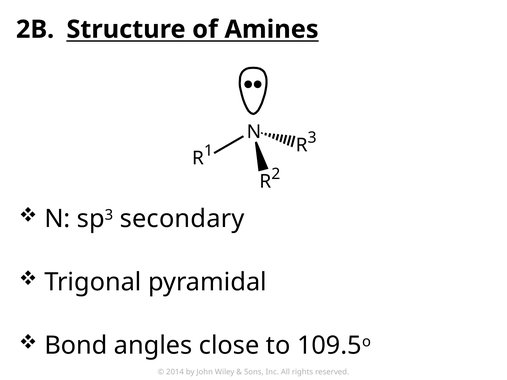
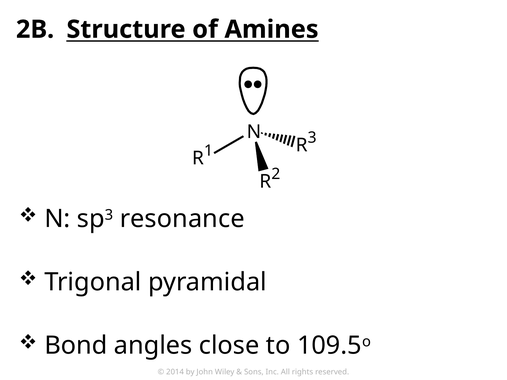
secondary: secondary -> resonance
